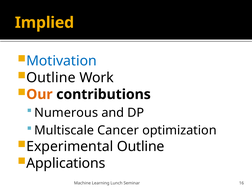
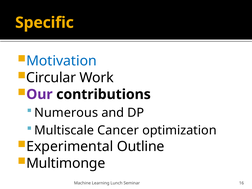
Implied: Implied -> Specific
Outline at (51, 78): Outline -> Circular
Our colour: orange -> purple
Applications: Applications -> Multimonge
